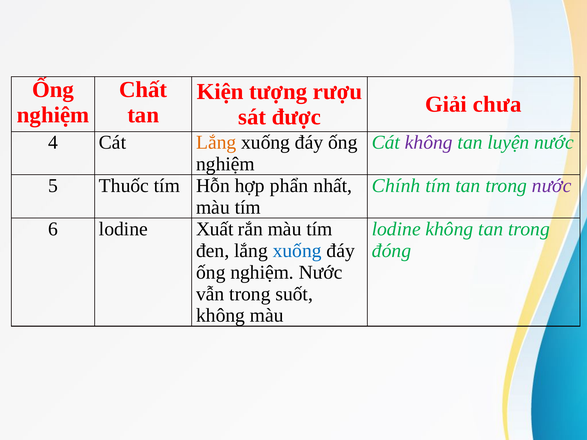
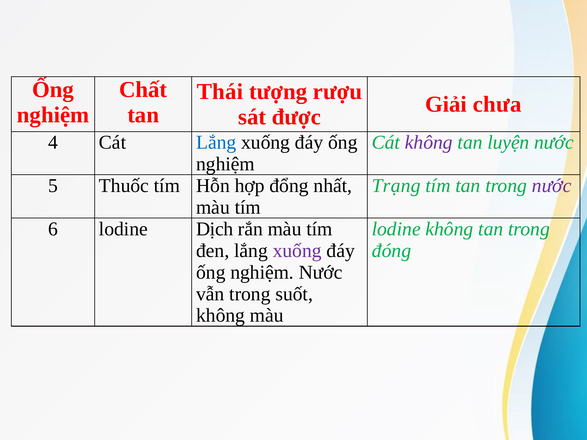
Kiện: Kiện -> Thái
Lắng at (216, 143) colour: orange -> blue
phẩn: phẩn -> đổng
Chính: Chính -> Trạng
Xuất: Xuất -> Dịch
xuống at (297, 251) colour: blue -> purple
